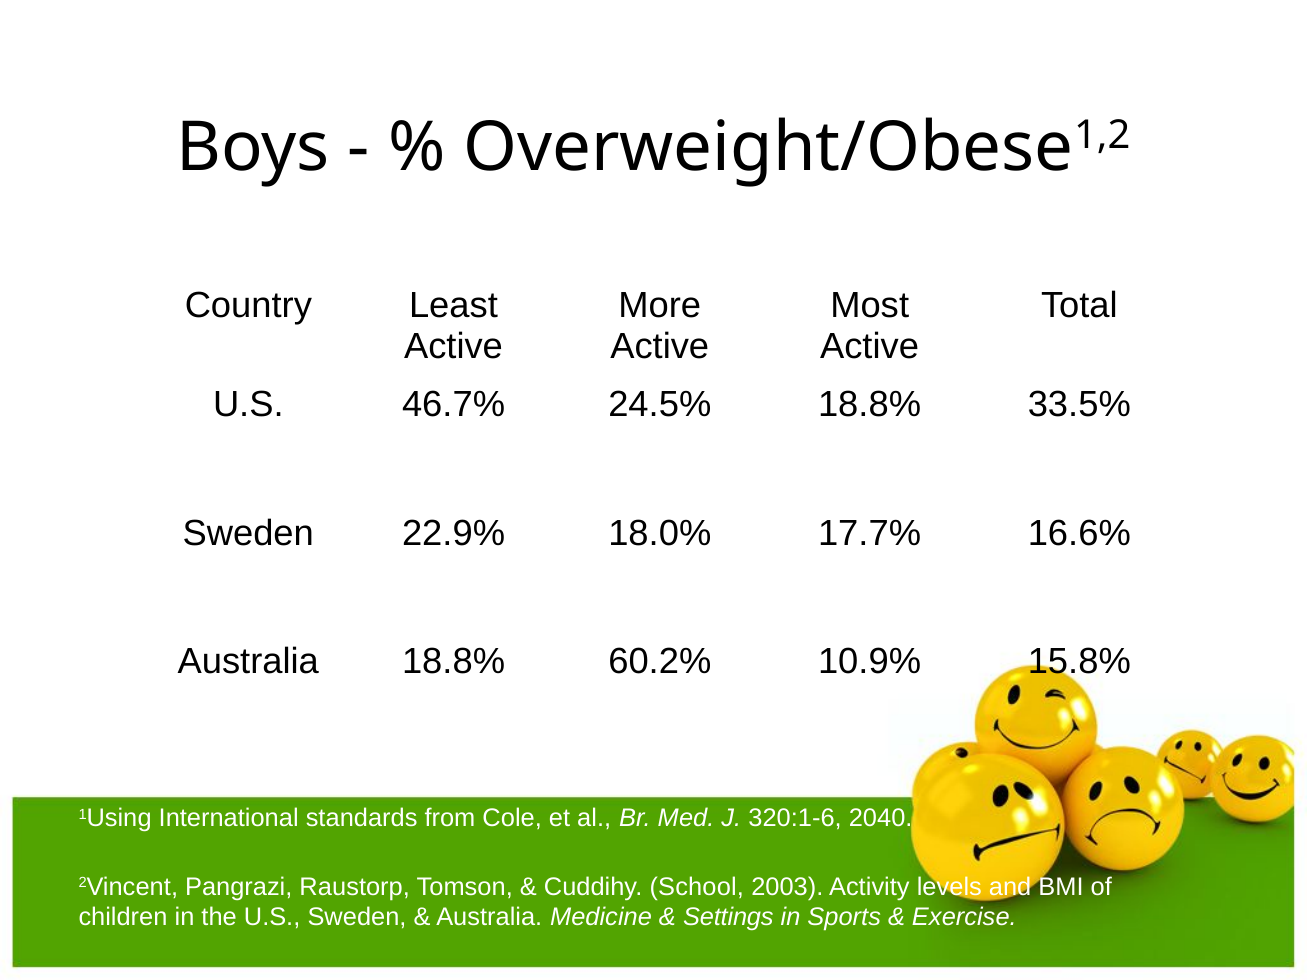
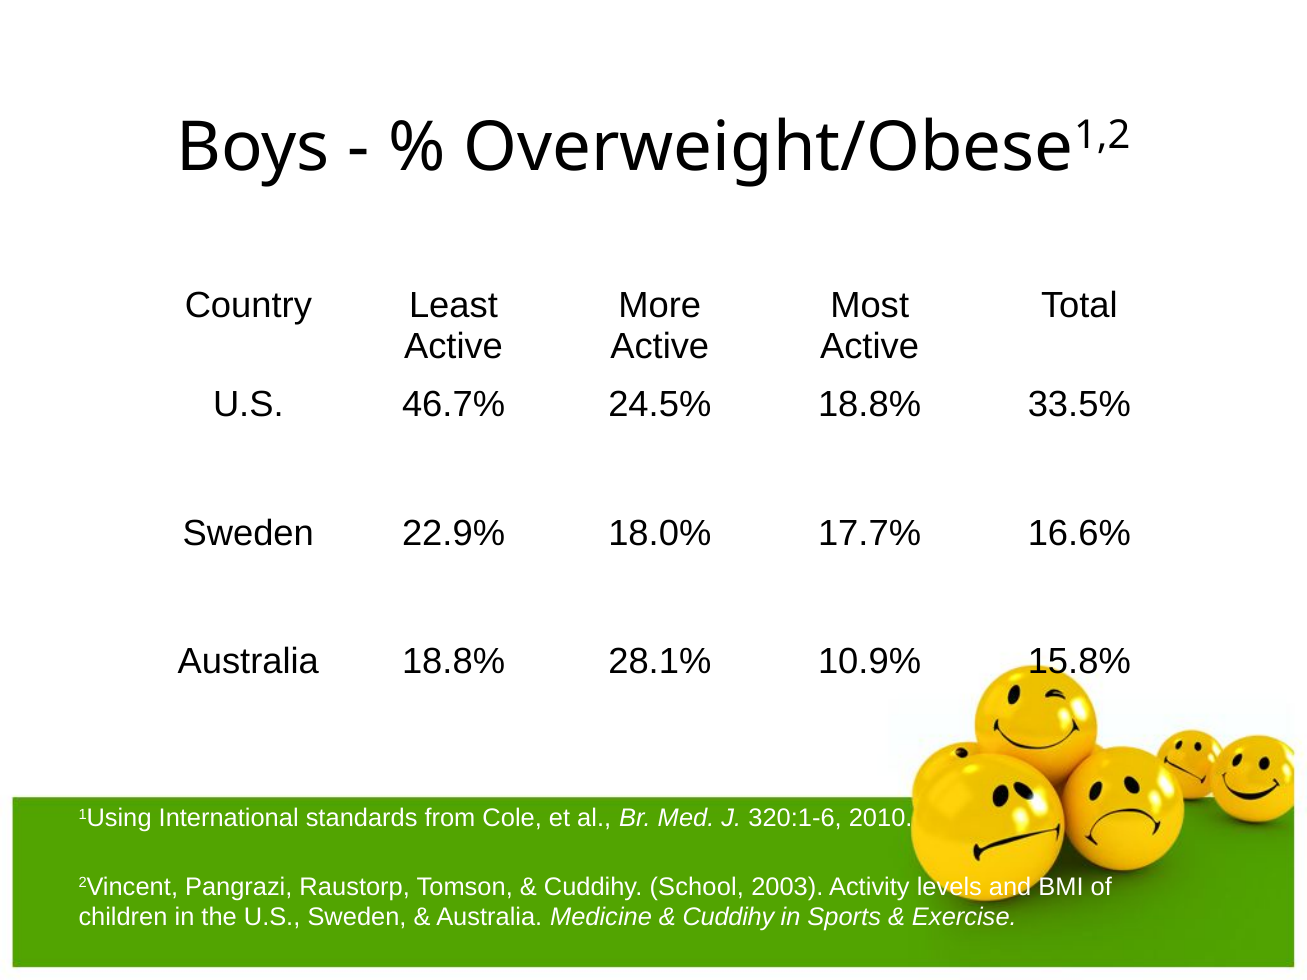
60.2%: 60.2% -> 28.1%
2040: 2040 -> 2010
Settings at (728, 917): Settings -> Cuddihy
